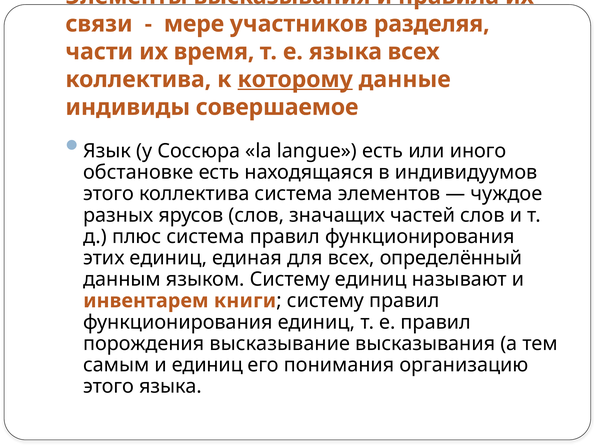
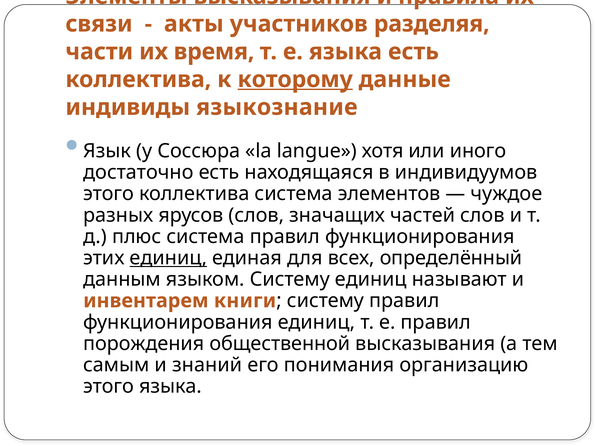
мере: мере -> акты
языка всех: всех -> есть
совершаемое: совершаемое -> языкознание
langue есть: есть -> хотя
обстановке: обстановке -> достаточно
единиц at (168, 258) underline: none -> present
высказывание: высказывание -> общественной
и единиц: единиц -> знаний
